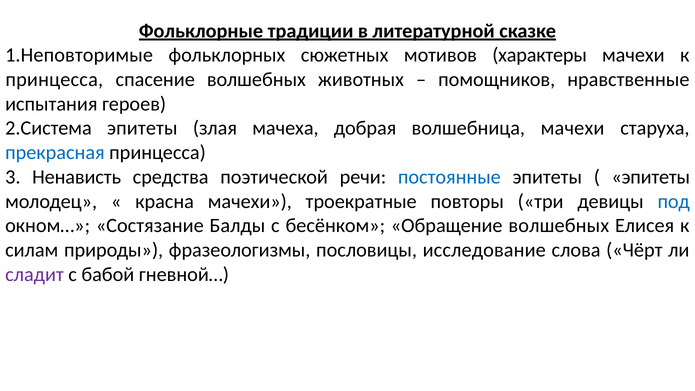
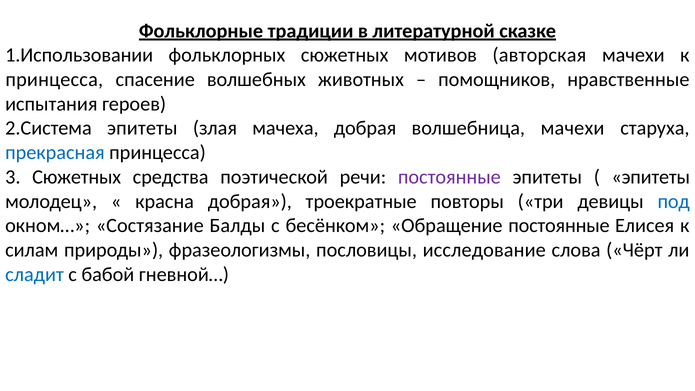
1.Неповторимые: 1.Неповторимые -> 1.Использовании
характеры: характеры -> авторская
3 Ненависть: Ненависть -> Сюжетных
постоянные at (449, 177) colour: blue -> purple
красна мачехи: мачехи -> добрая
Обращение волшебных: волшебных -> постоянные
сладит colour: purple -> blue
